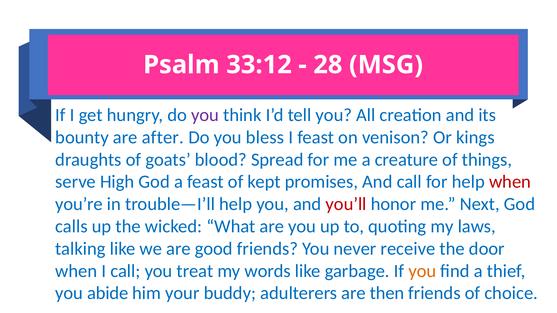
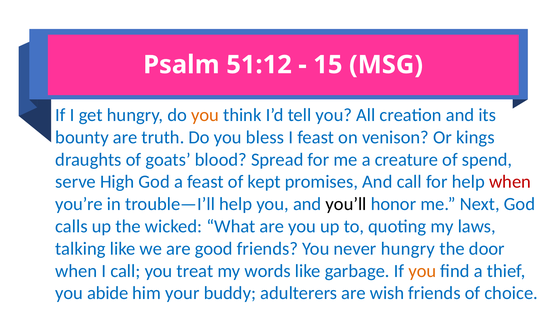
33:12: 33:12 -> 51:12
28: 28 -> 15
you at (205, 115) colour: purple -> orange
after: after -> truth
things: things -> spend
you’ll colour: red -> black
never receive: receive -> hungry
then: then -> wish
